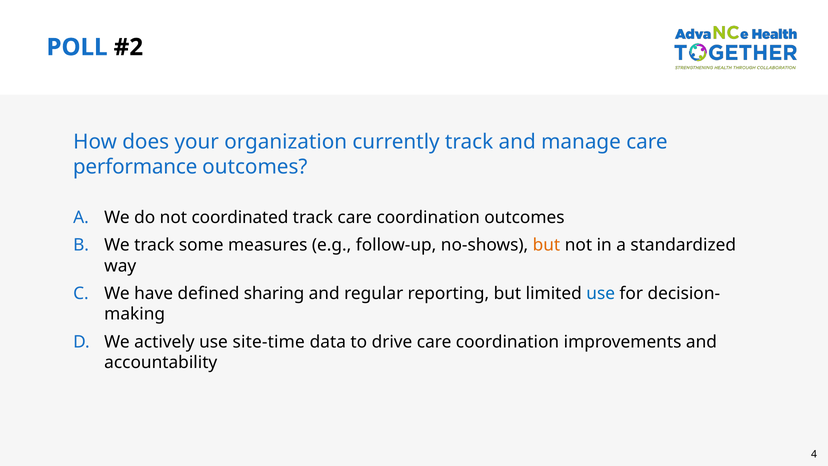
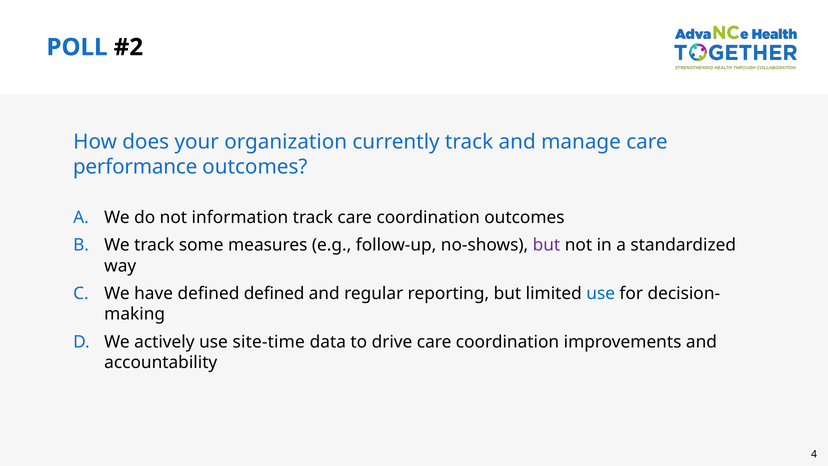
coordinated: coordinated -> information
but at (546, 245) colour: orange -> purple
defined sharing: sharing -> defined
